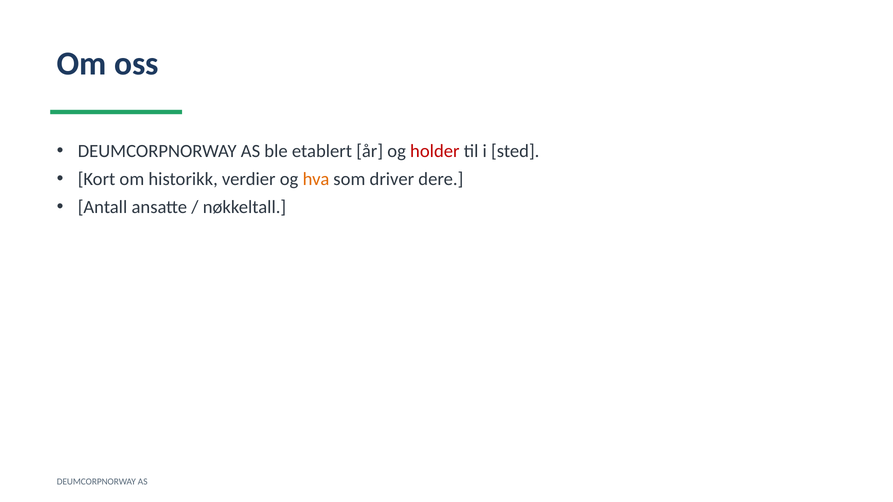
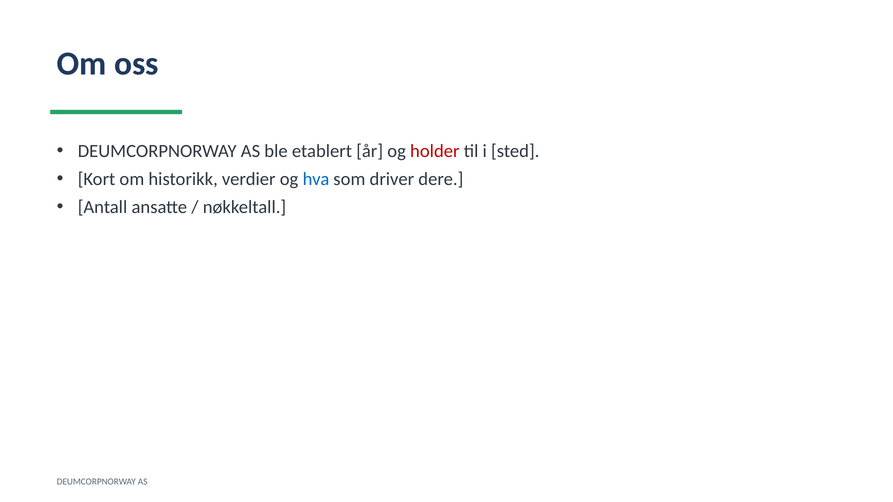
hva colour: orange -> blue
